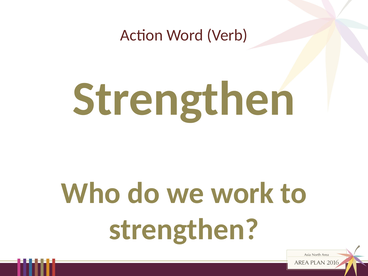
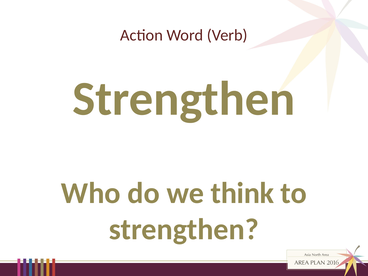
work: work -> think
